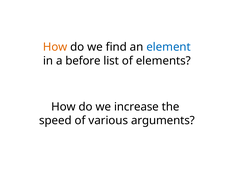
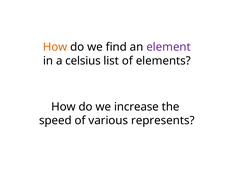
element colour: blue -> purple
before: before -> celsius
arguments: arguments -> represents
